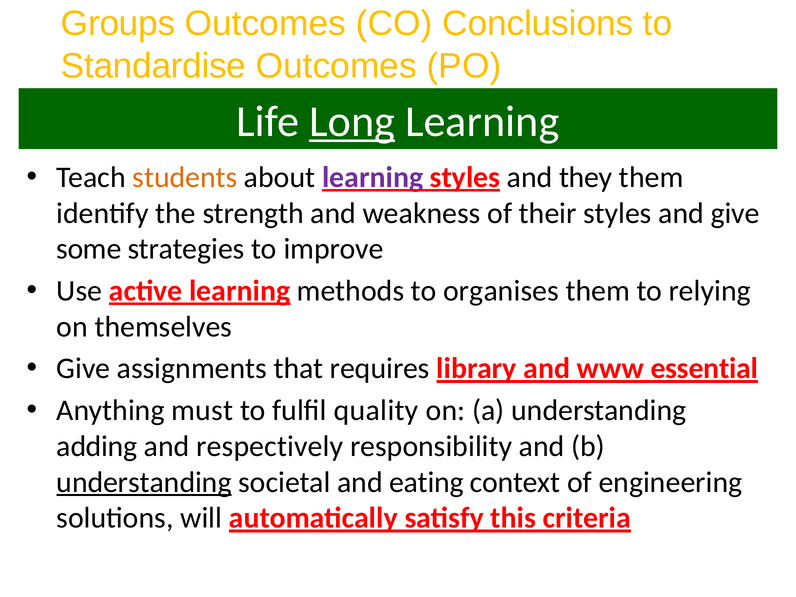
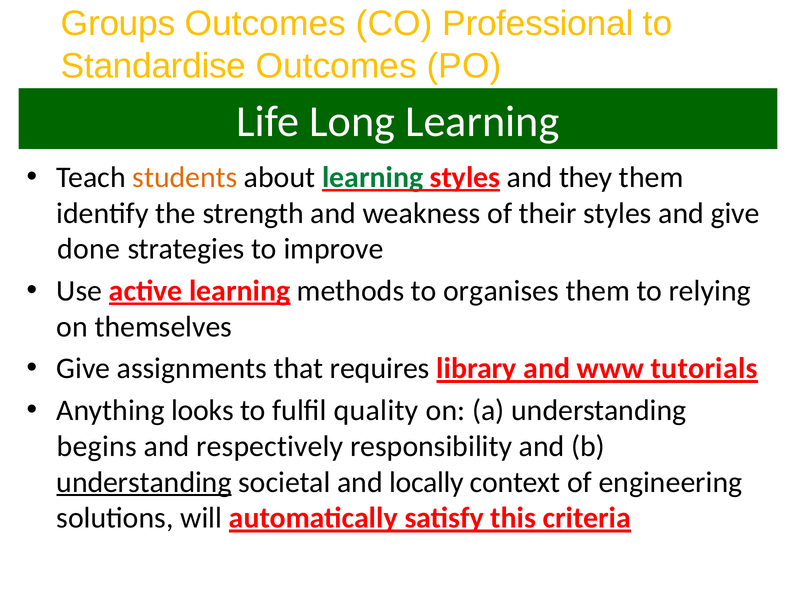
Conclusions: Conclusions -> Professional
Long underline: present -> none
learning at (373, 177) colour: purple -> green
some: some -> done
essential: essential -> tutorials
must: must -> looks
adding: adding -> begins
eating: eating -> locally
